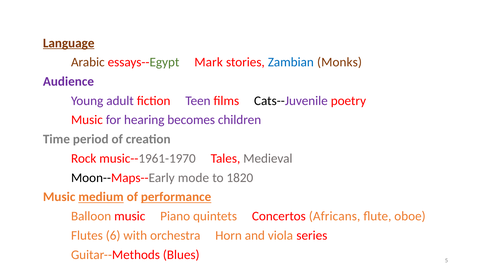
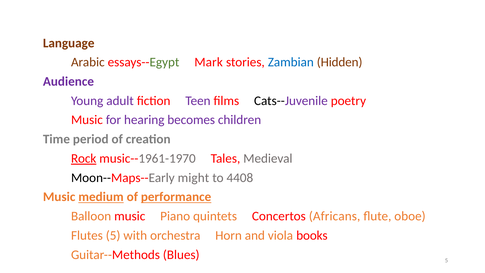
Language underline: present -> none
Monks: Monks -> Hidden
Rock underline: none -> present
mode: mode -> might
1820: 1820 -> 4408
Flutes 6: 6 -> 5
series: series -> books
